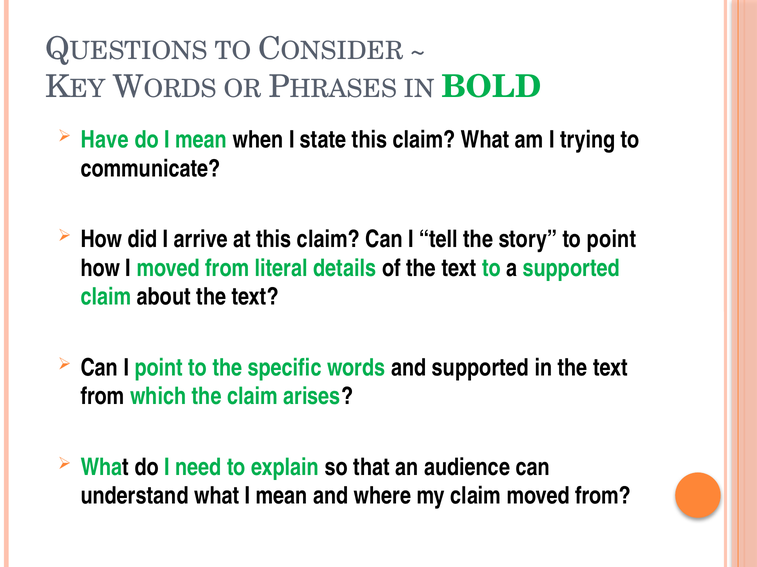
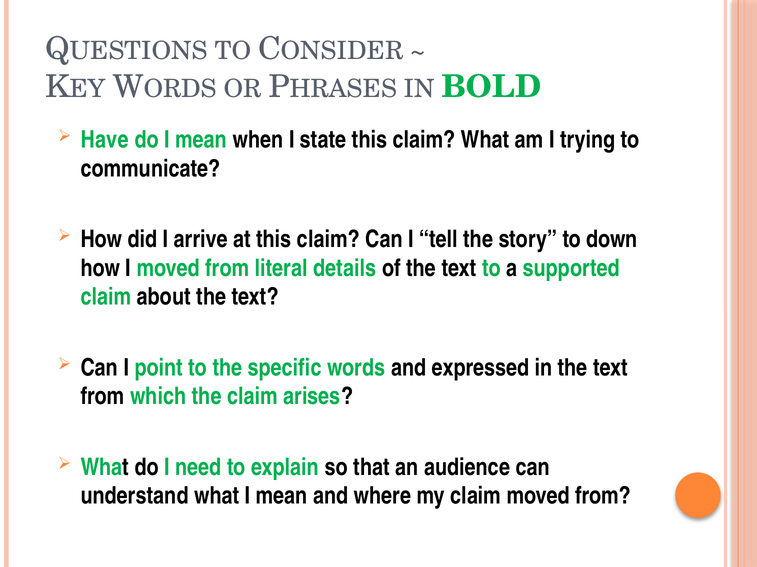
to point: point -> down
and supported: supported -> expressed
